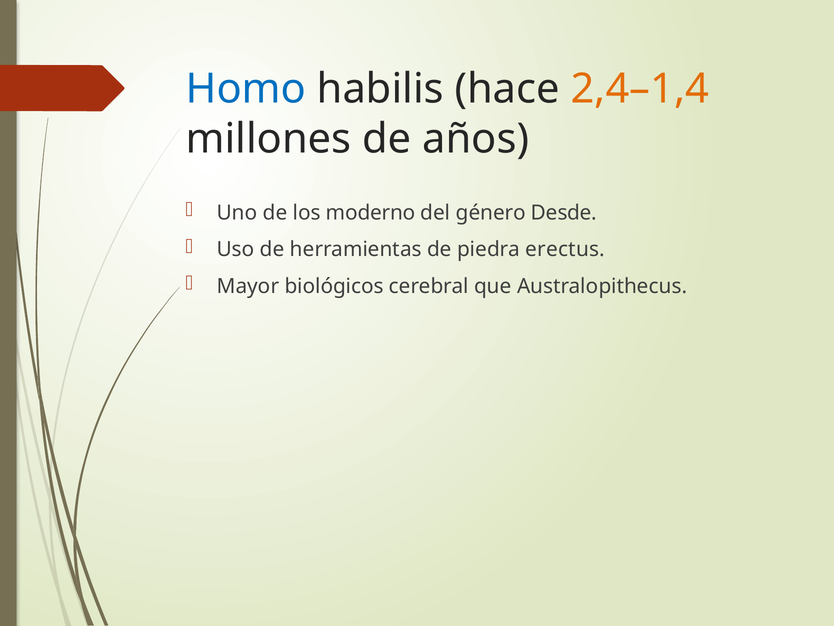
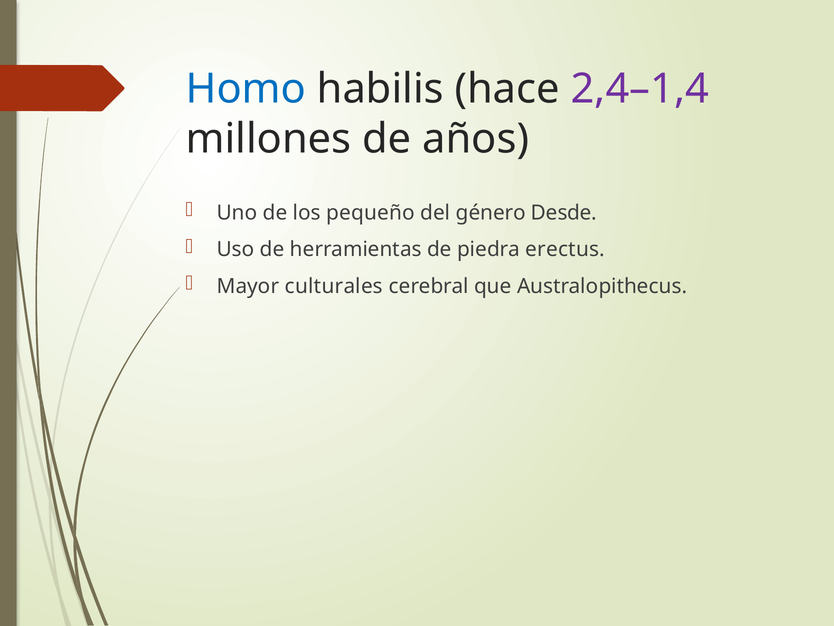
2,4–1,4 colour: orange -> purple
moderno: moderno -> pequeño
biológicos: biológicos -> culturales
